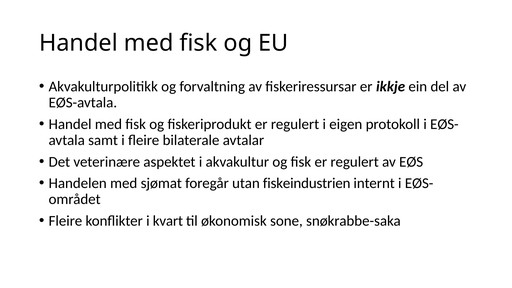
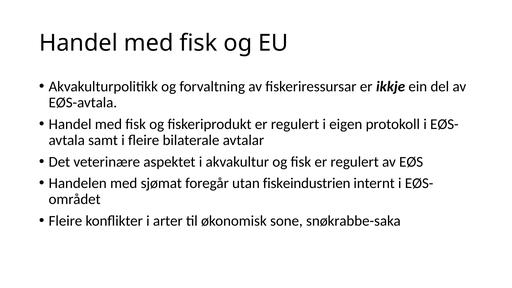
kvart: kvart -> arter
